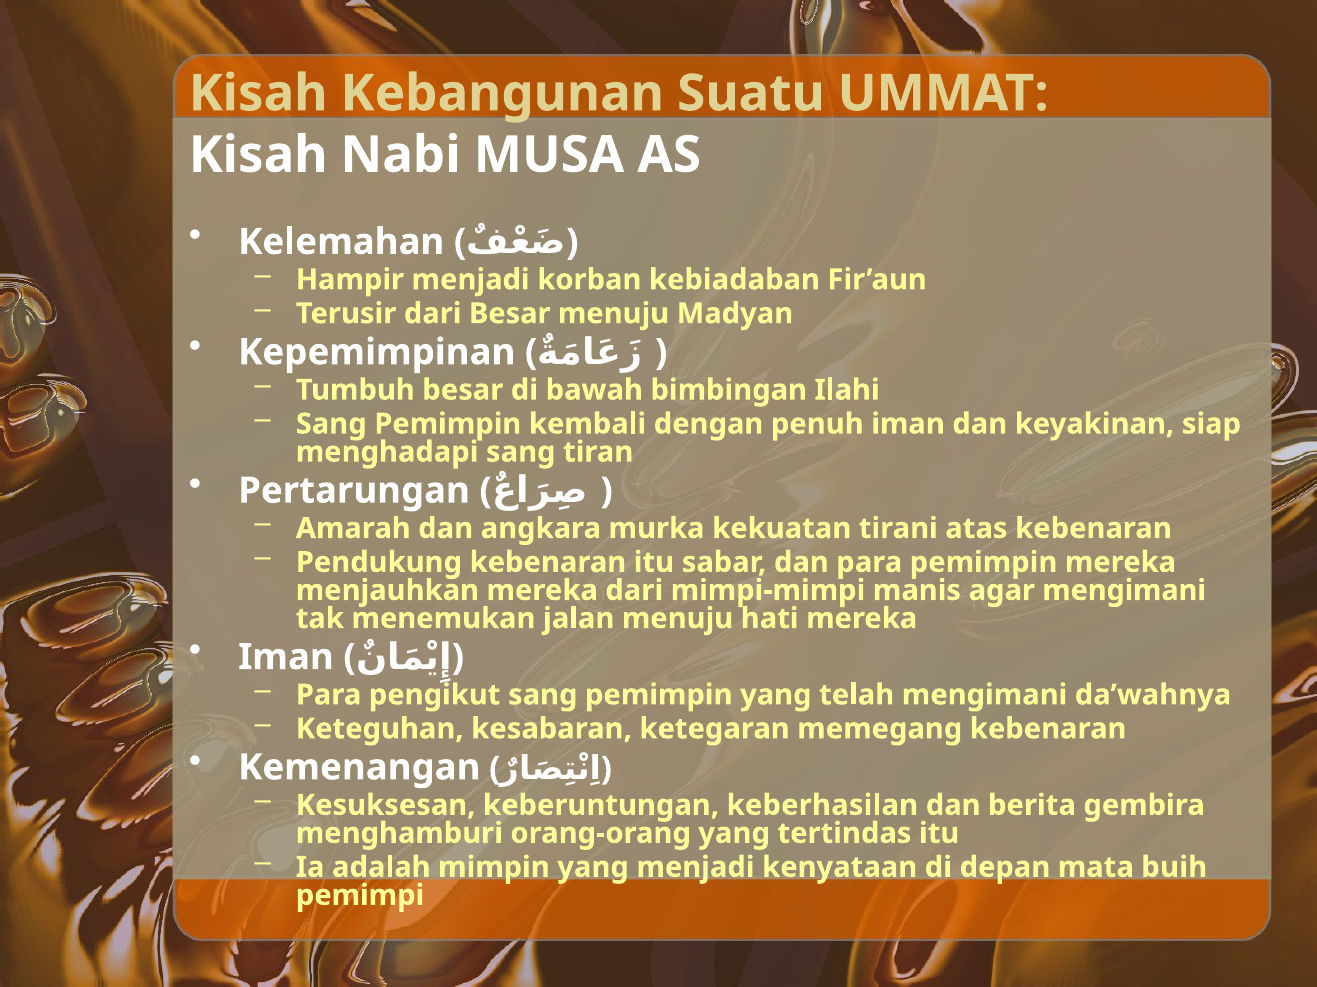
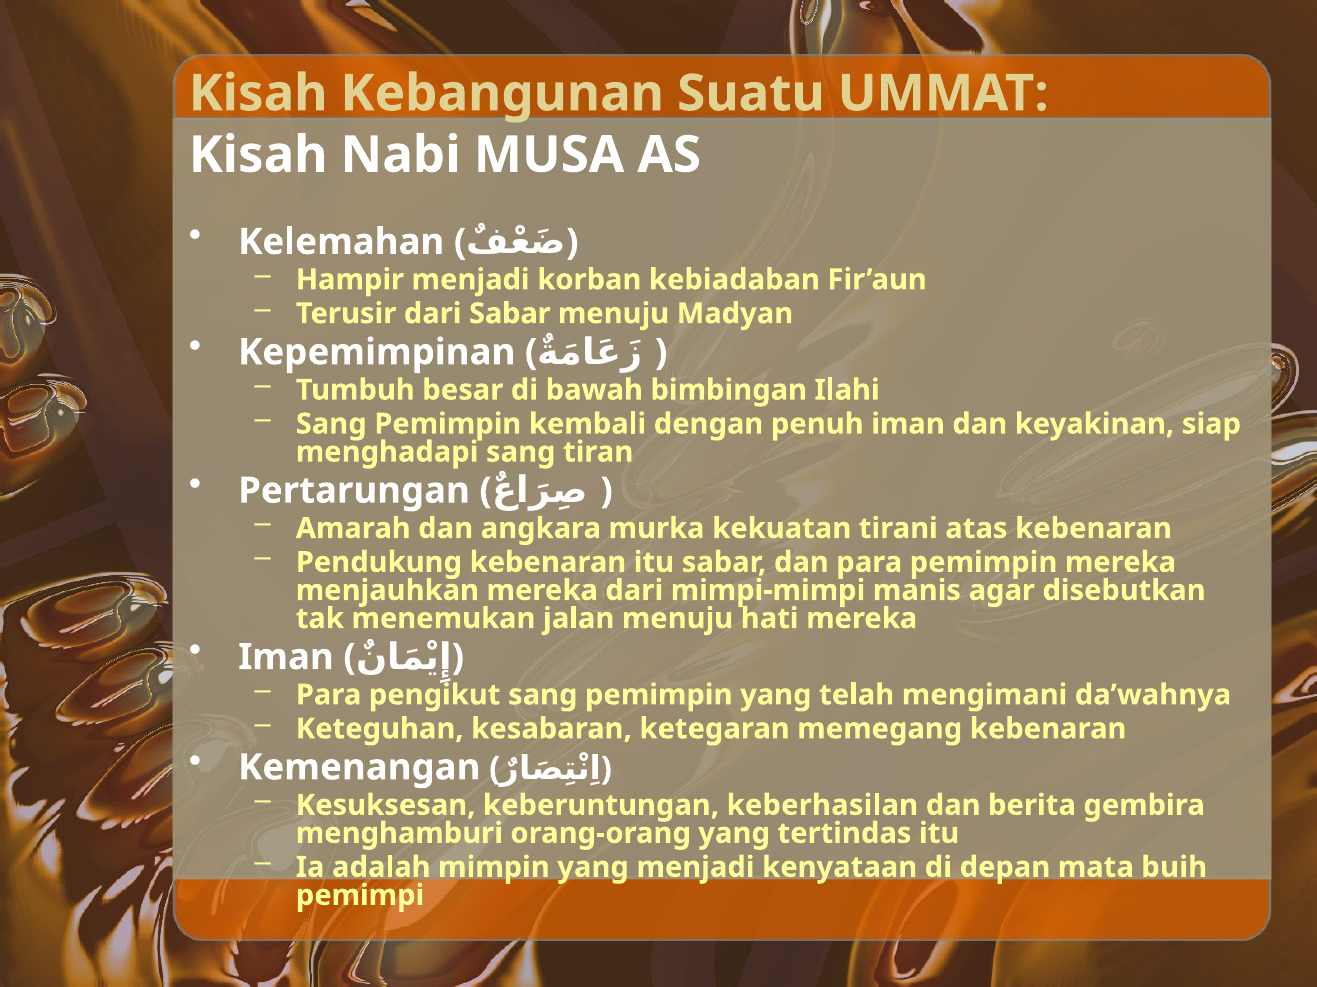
dari Besar: Besar -> Sabar
agar mengimani: mengimani -> disebutkan
